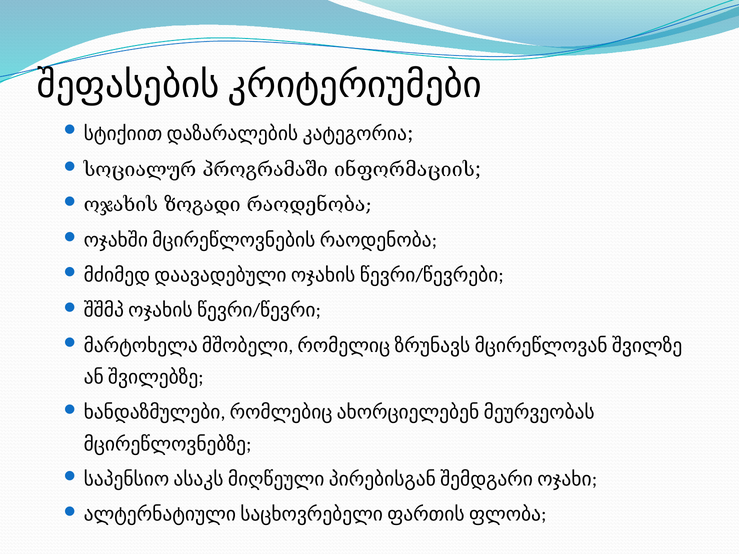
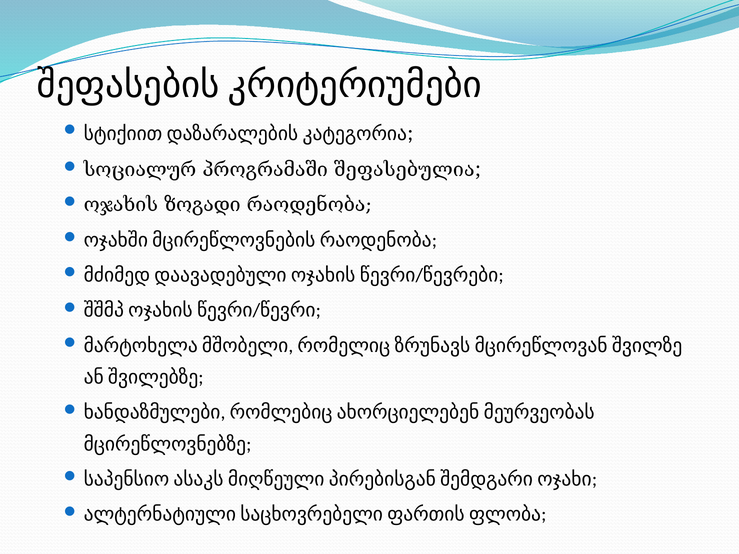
ინფორმაციის: ინფორმაციის -> შეფასებულია
